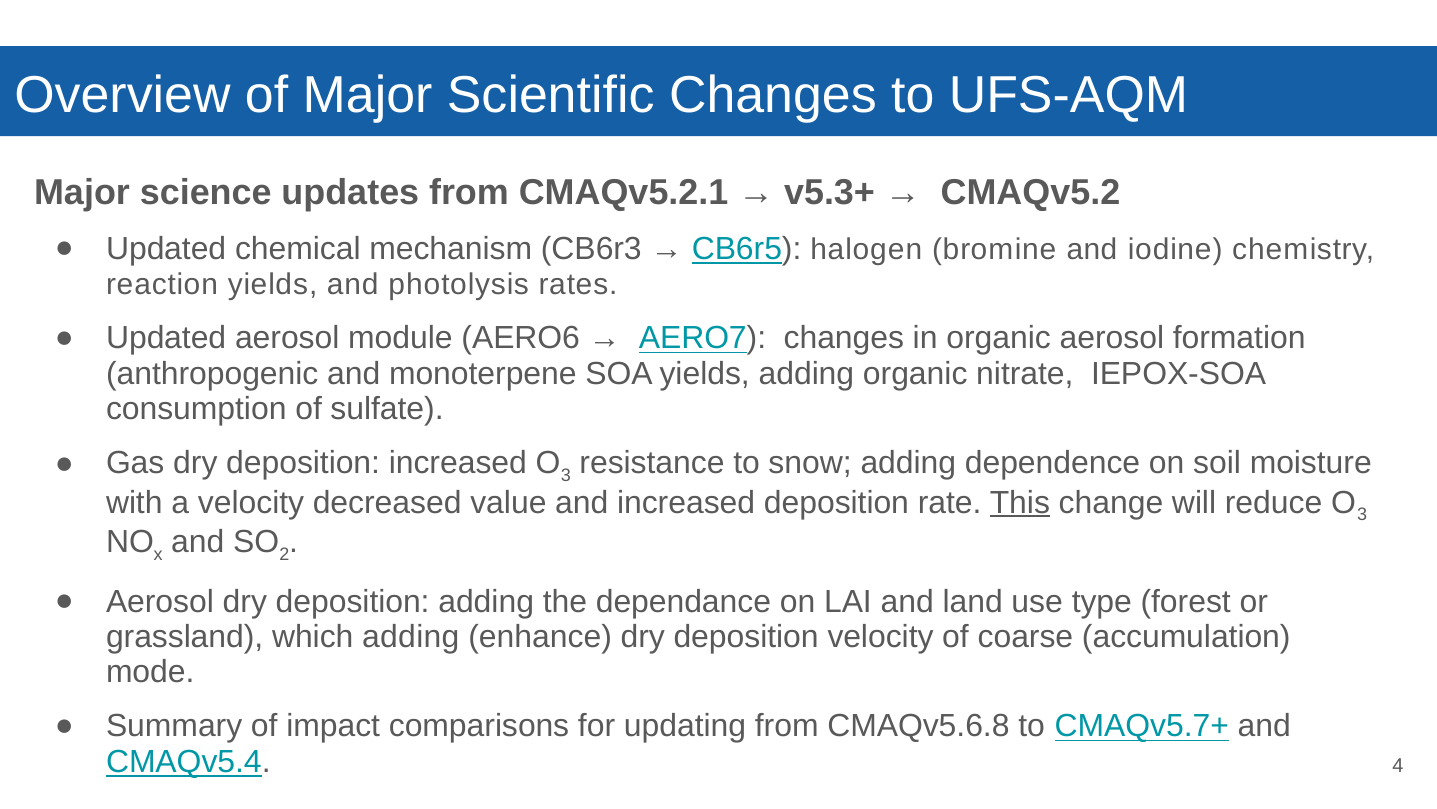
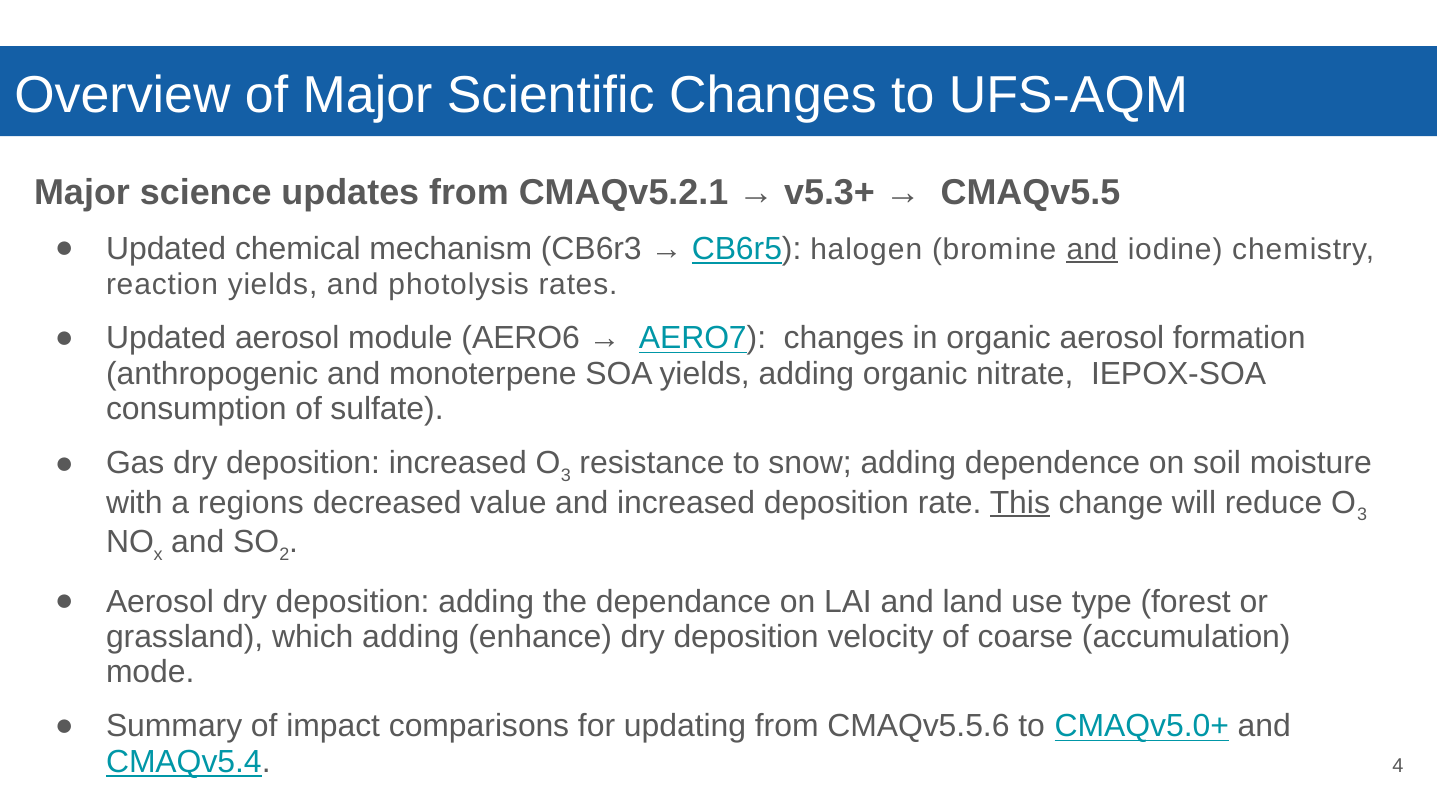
CMAQv5.2: CMAQv5.2 -> CMAQv5.5
and at (1092, 249) underline: none -> present
a velocity: velocity -> regions
CMAQv5.6.8: CMAQv5.6.8 -> CMAQv5.5.6
CMAQv5.7+: CMAQv5.7+ -> CMAQv5.0+
